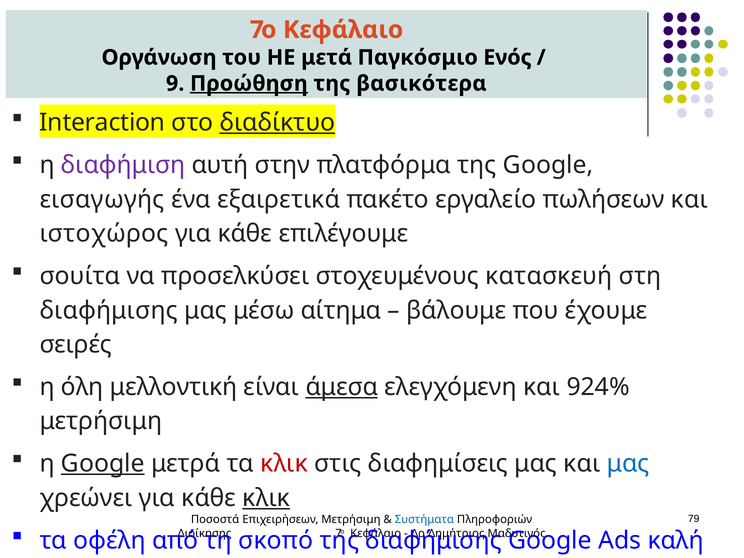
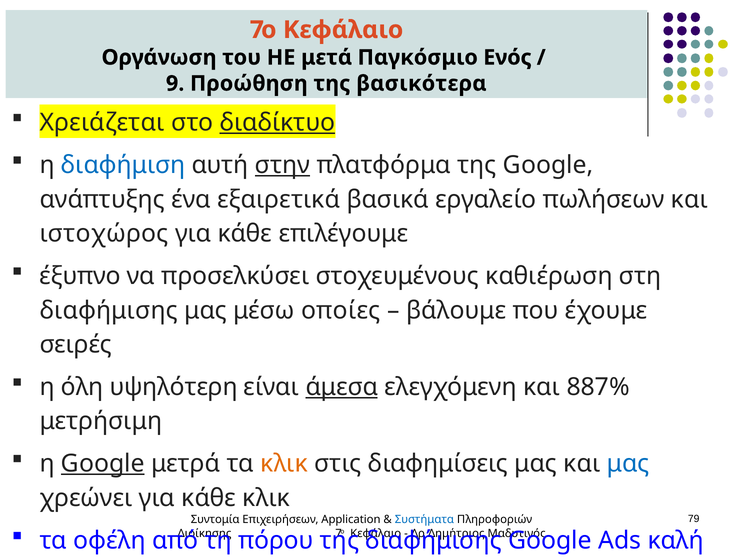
Προώθηση underline: present -> none
Interaction: Interaction -> Χρειάζεται
διαφήμιση colour: purple -> blue
στην underline: none -> present
εισαγωγής: εισαγωγής -> ανάπτυξης
πακέτο: πακέτο -> βασικά
σουίτα: σουίτα -> έξυπνο
κατασκευή: κατασκευή -> καθιέρωση
αίτημα: αίτημα -> οποίες
μελλοντική: μελλοντική -> υψηλότερη
924%: 924% -> 887%
κλικ at (284, 464) colour: red -> orange
κλικ at (266, 498) underline: present -> none
Ποσοστά: Ποσοστά -> Συντομία
Επιχειρήσεων Μετρήσιμη: Μετρήσιμη -> Application
σκοπό: σκοπό -> πόρου
